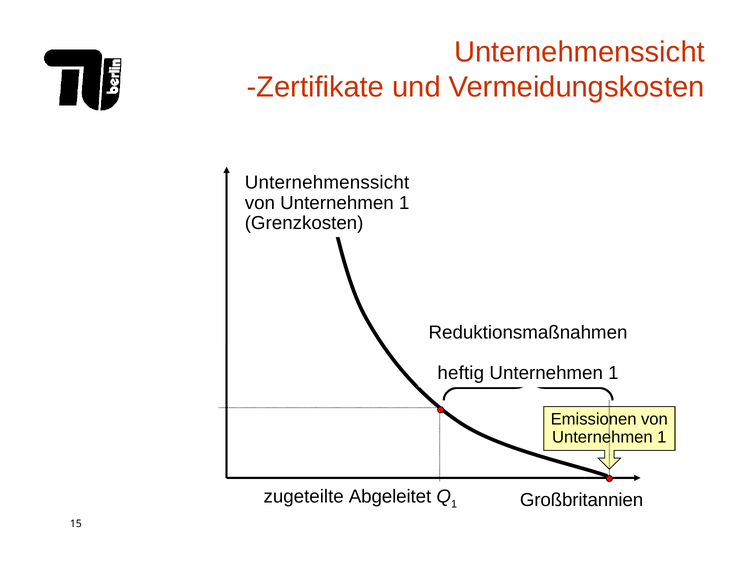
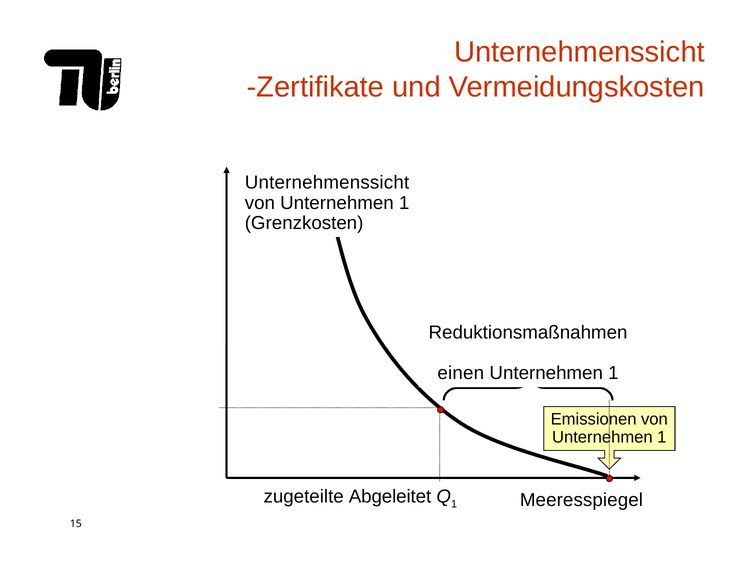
heftig: heftig -> einen
Großbritannien: Großbritannien -> Meeresspiegel
